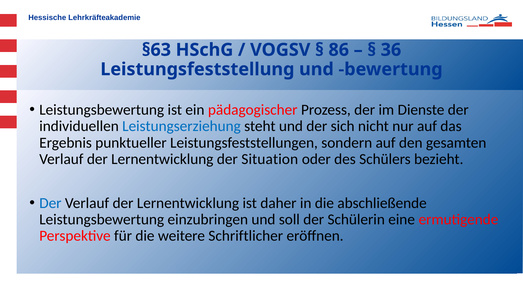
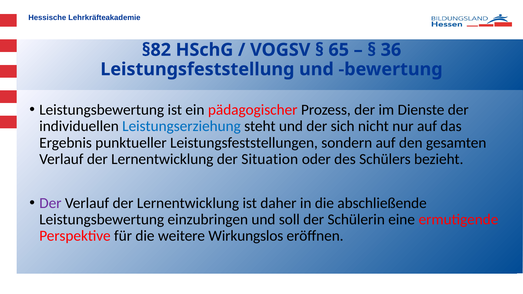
§63: §63 -> §82
86: 86 -> 65
Der at (50, 203) colour: blue -> purple
Schriftlicher: Schriftlicher -> Wirkungslos
